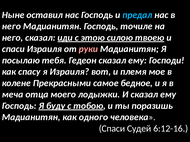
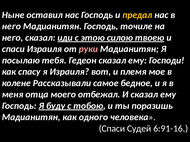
предал colour: light blue -> yellow
Прекрасными: Прекрасными -> Рассказывали
меча: меча -> меня
лодыжки: лодыжки -> отбежал
6:12-16: 6:12-16 -> 6:91-16
